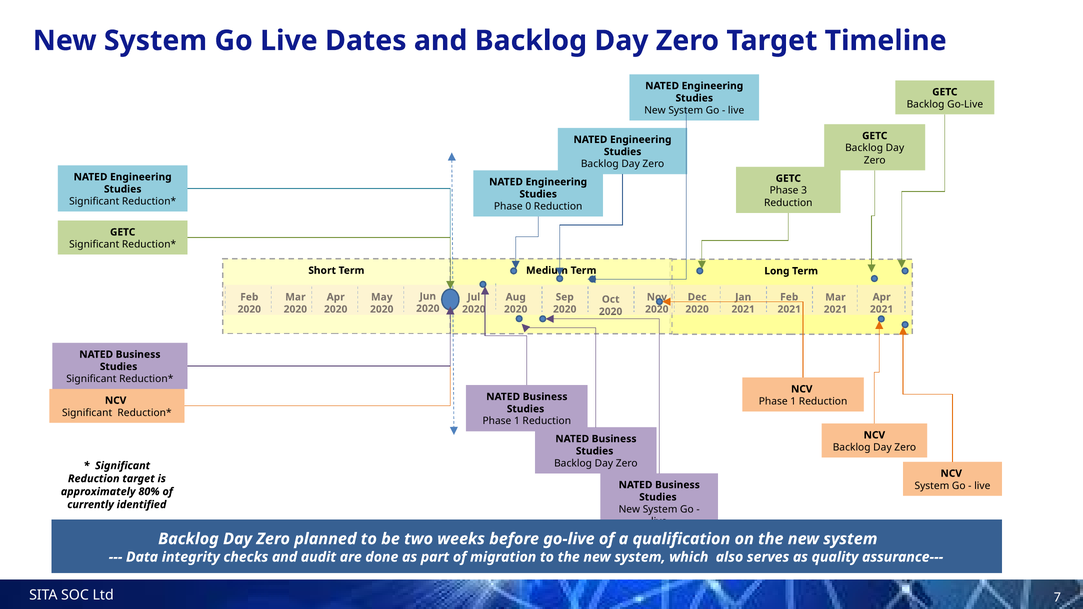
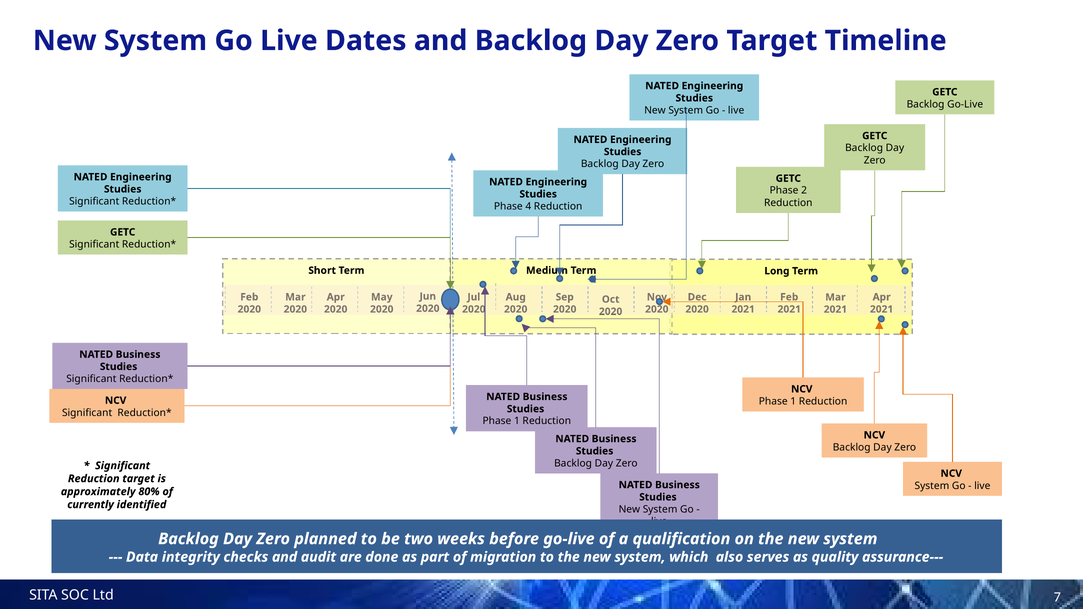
3: 3 -> 2
0: 0 -> 4
